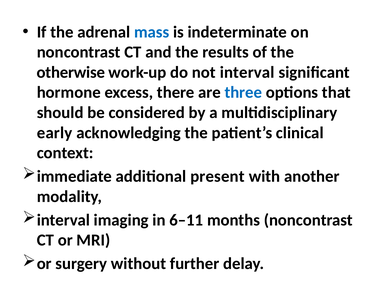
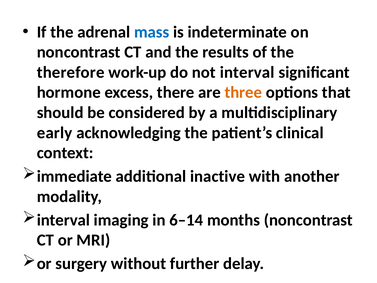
otherwise: otherwise -> therefore
three colour: blue -> orange
present: present -> inactive
6–11: 6–11 -> 6–14
